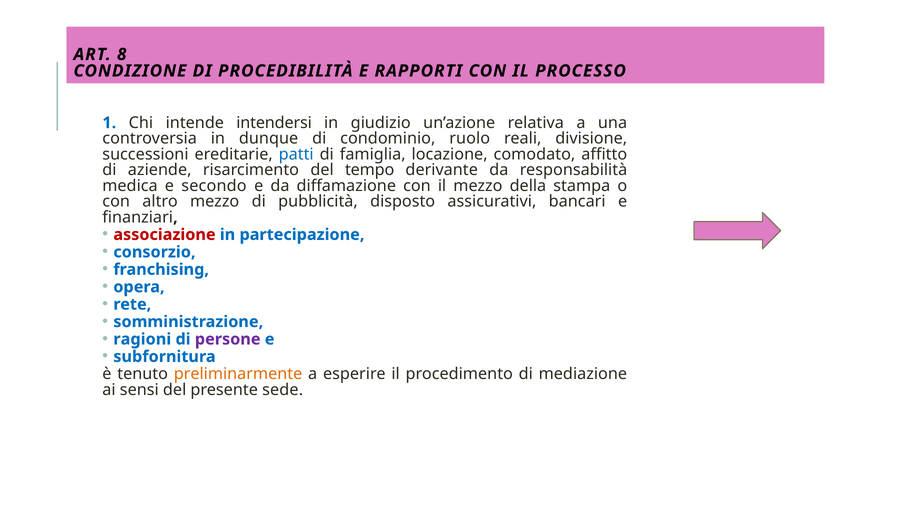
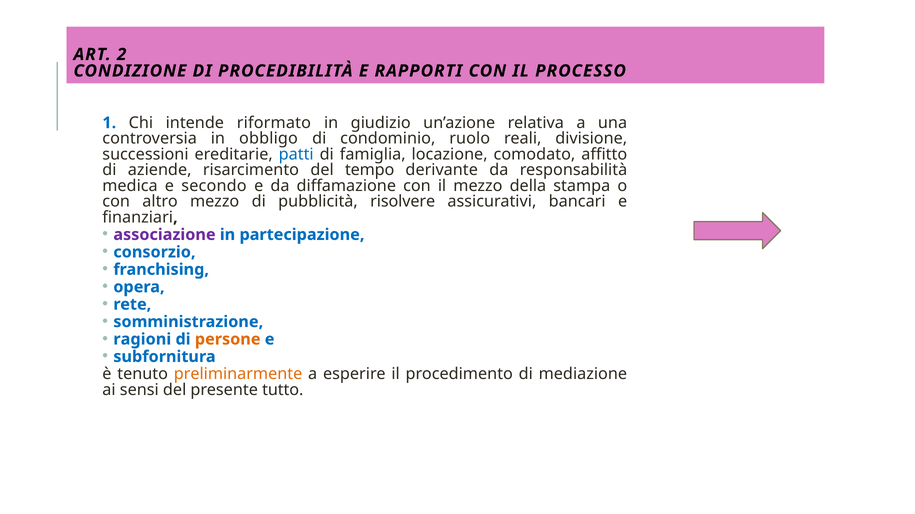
8: 8 -> 2
intendersi: intendersi -> riformato
dunque: dunque -> obbligo
disposto: disposto -> risolvere
associazione colour: red -> purple
persone colour: purple -> orange
sede: sede -> tutto
